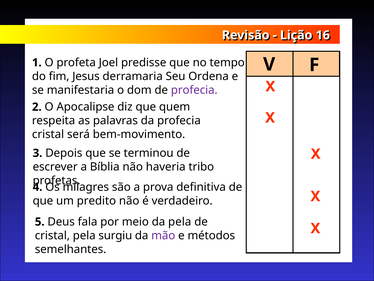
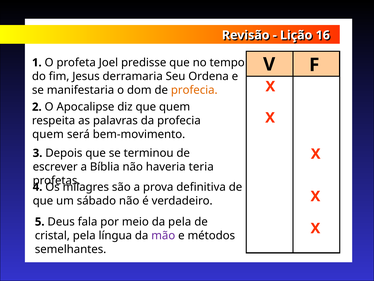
profecia at (194, 90) colour: purple -> orange
cristal at (48, 134): cristal -> quem
tribo: tribo -> teria
predito: predito -> sábado
surgiu: surgiu -> língua
